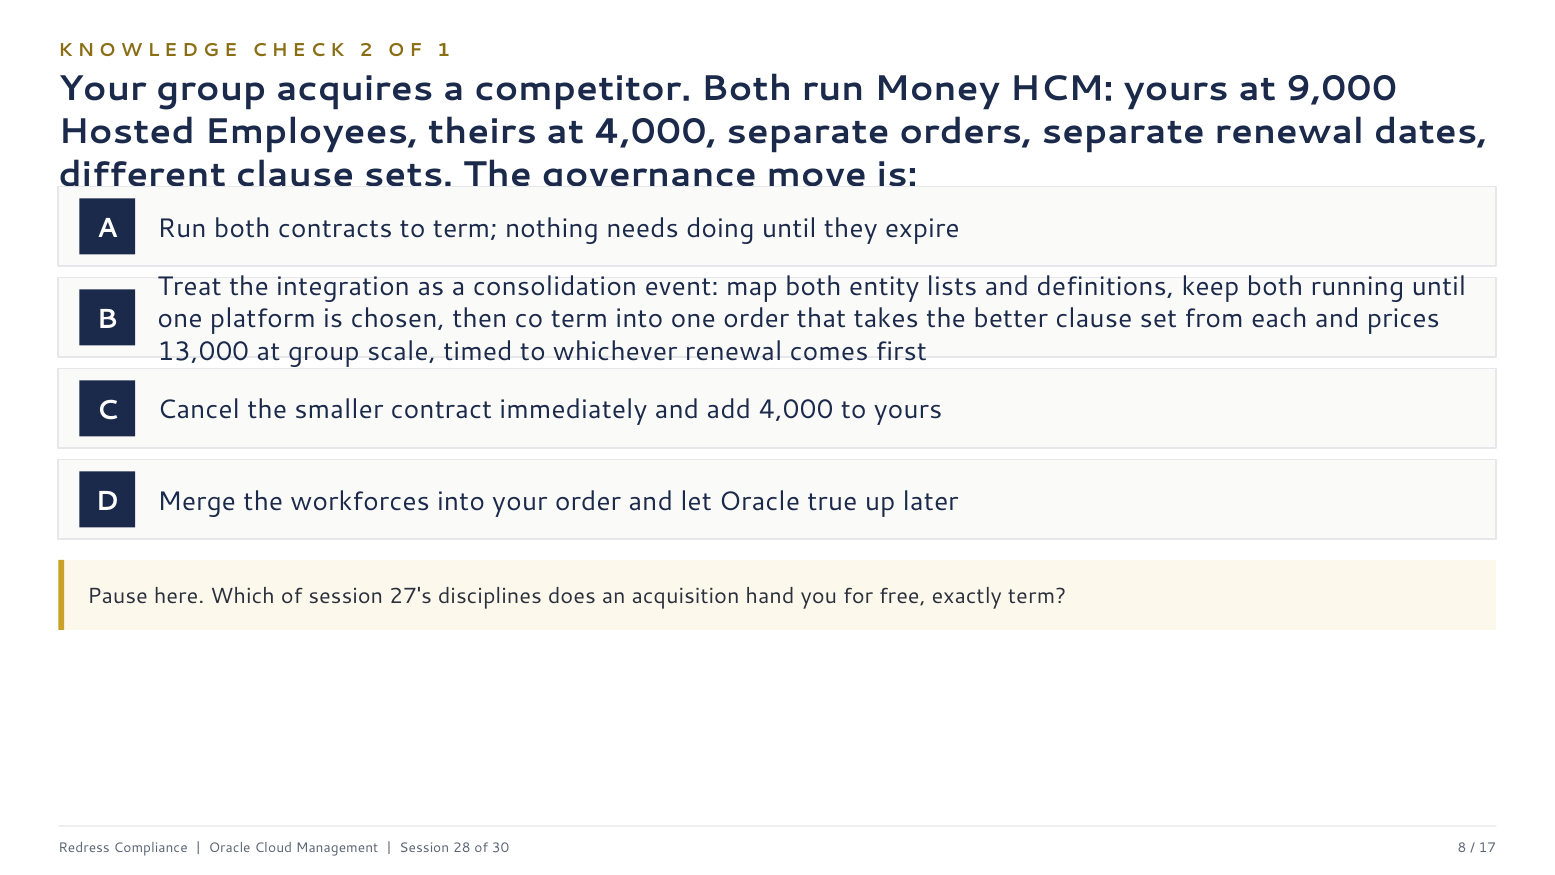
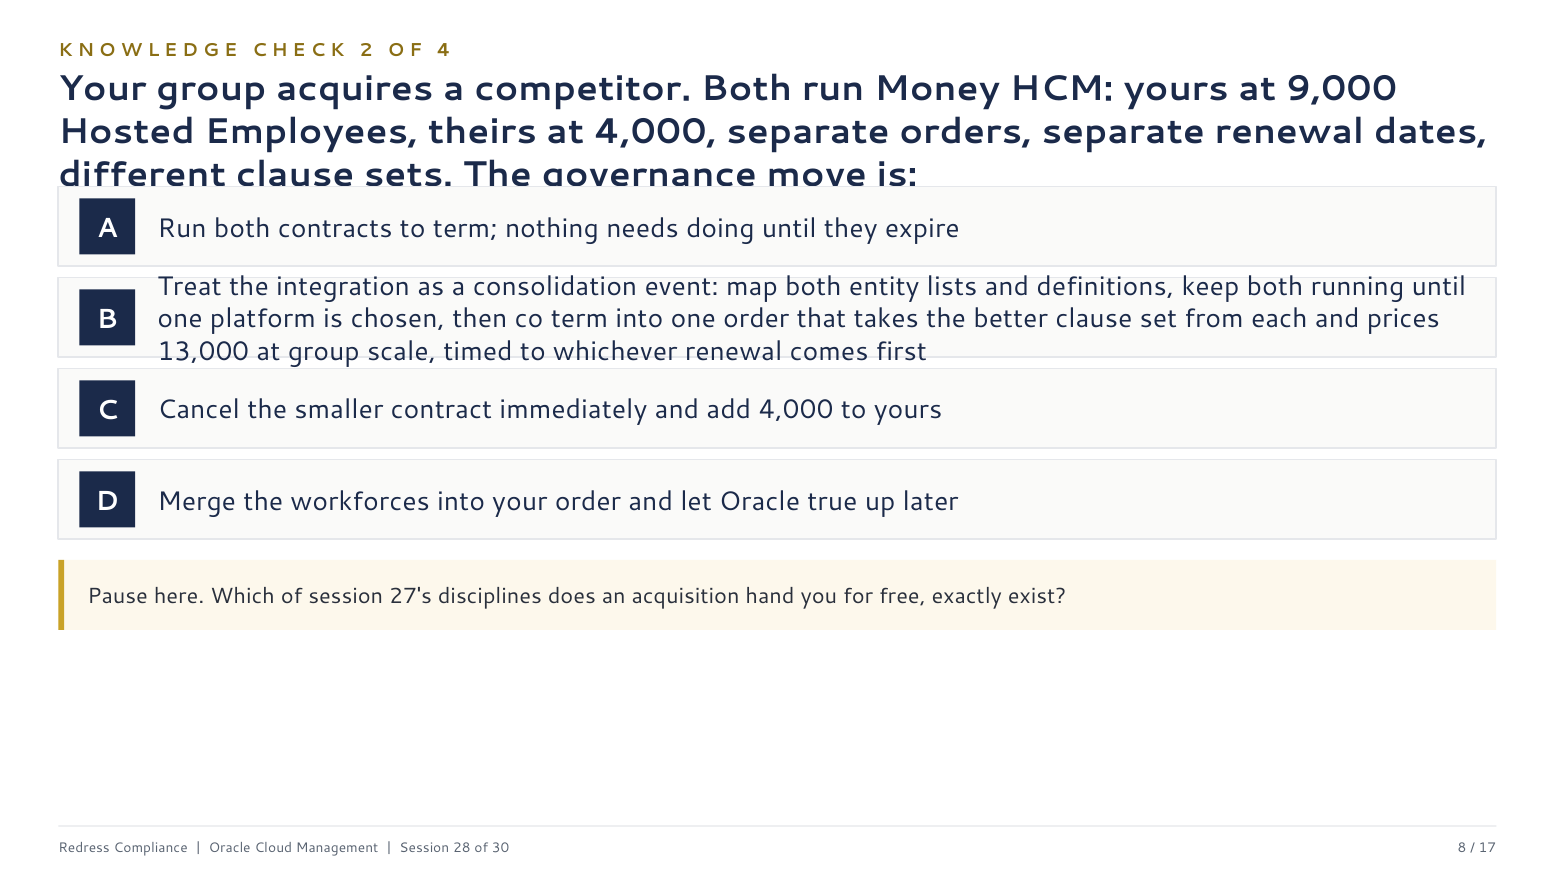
1: 1 -> 4
exactly term: term -> exist
